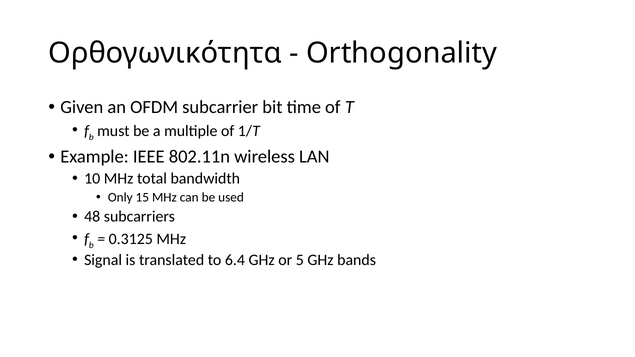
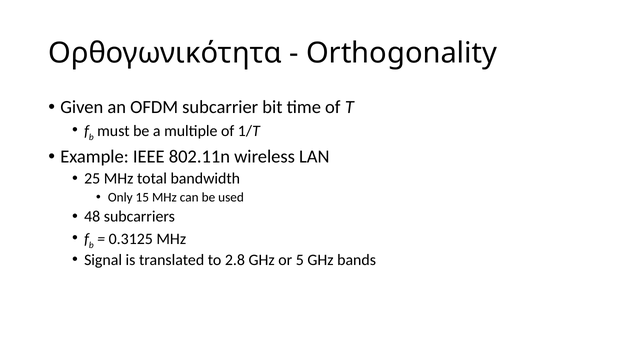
10: 10 -> 25
6.4: 6.4 -> 2.8
